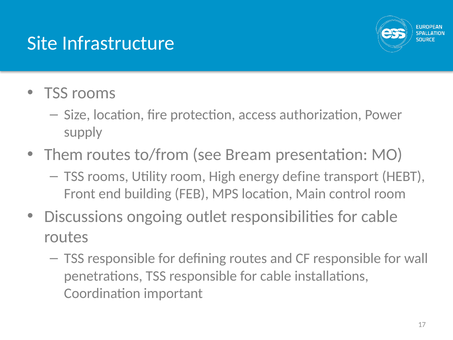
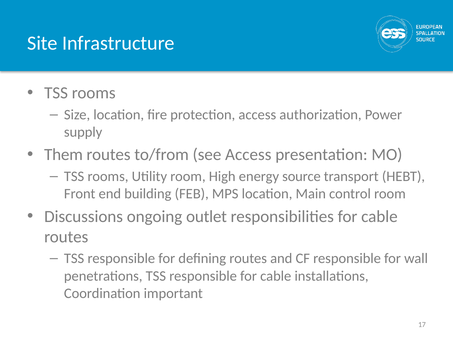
see Bream: Bream -> Access
define: define -> source
